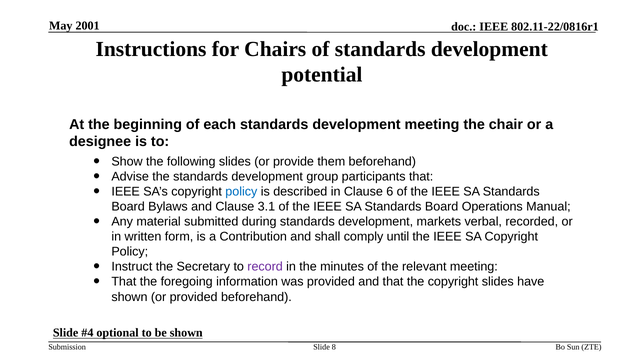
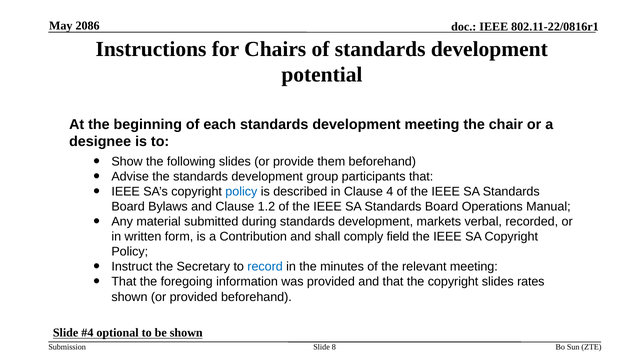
2001: 2001 -> 2086
6: 6 -> 4
3.1: 3.1 -> 1.2
until: until -> field
record colour: purple -> blue
have: have -> rates
